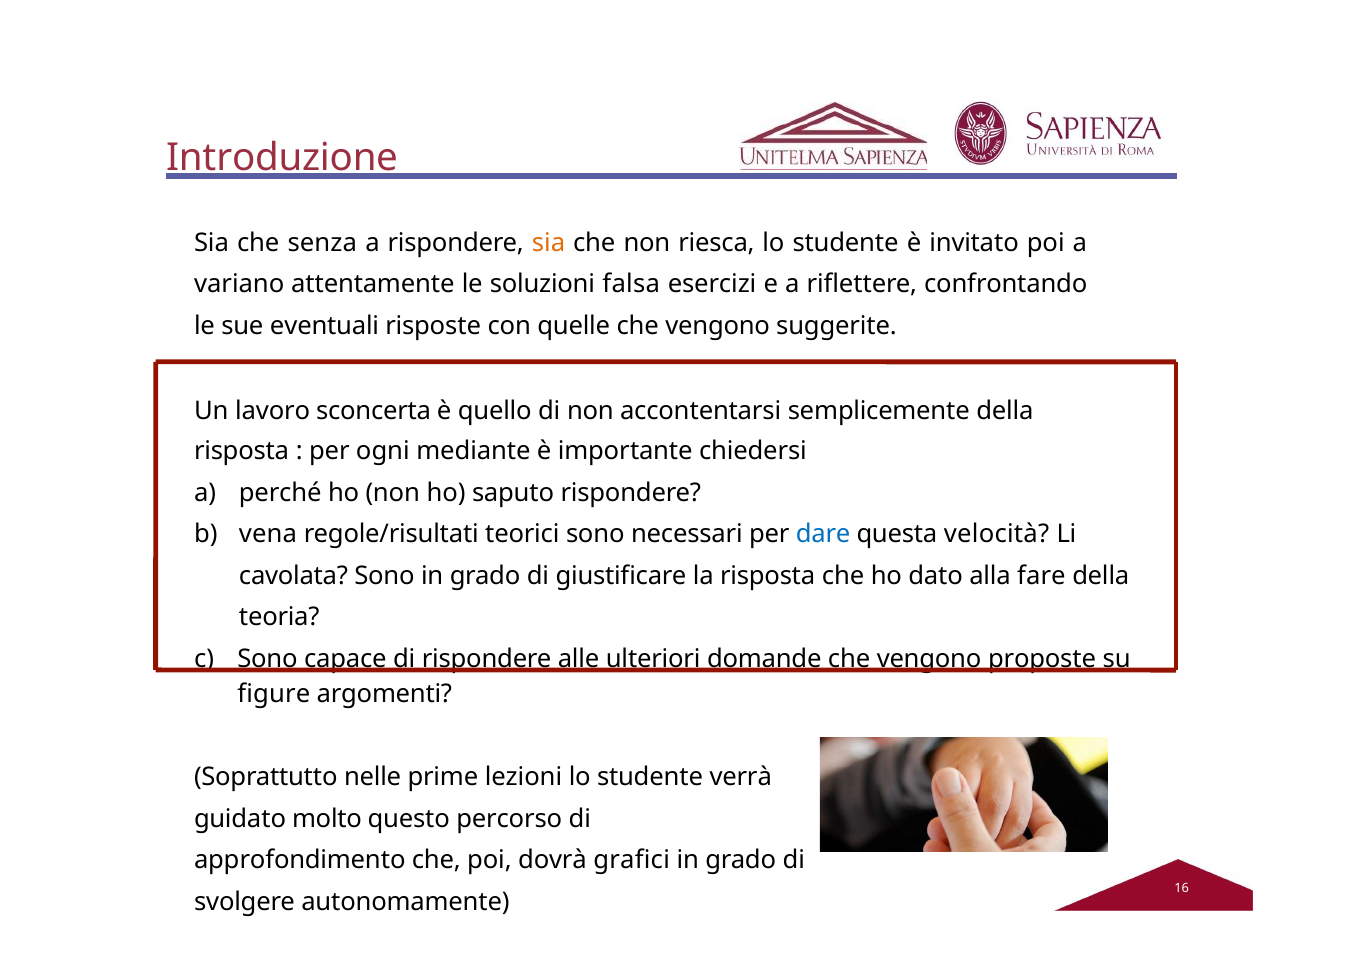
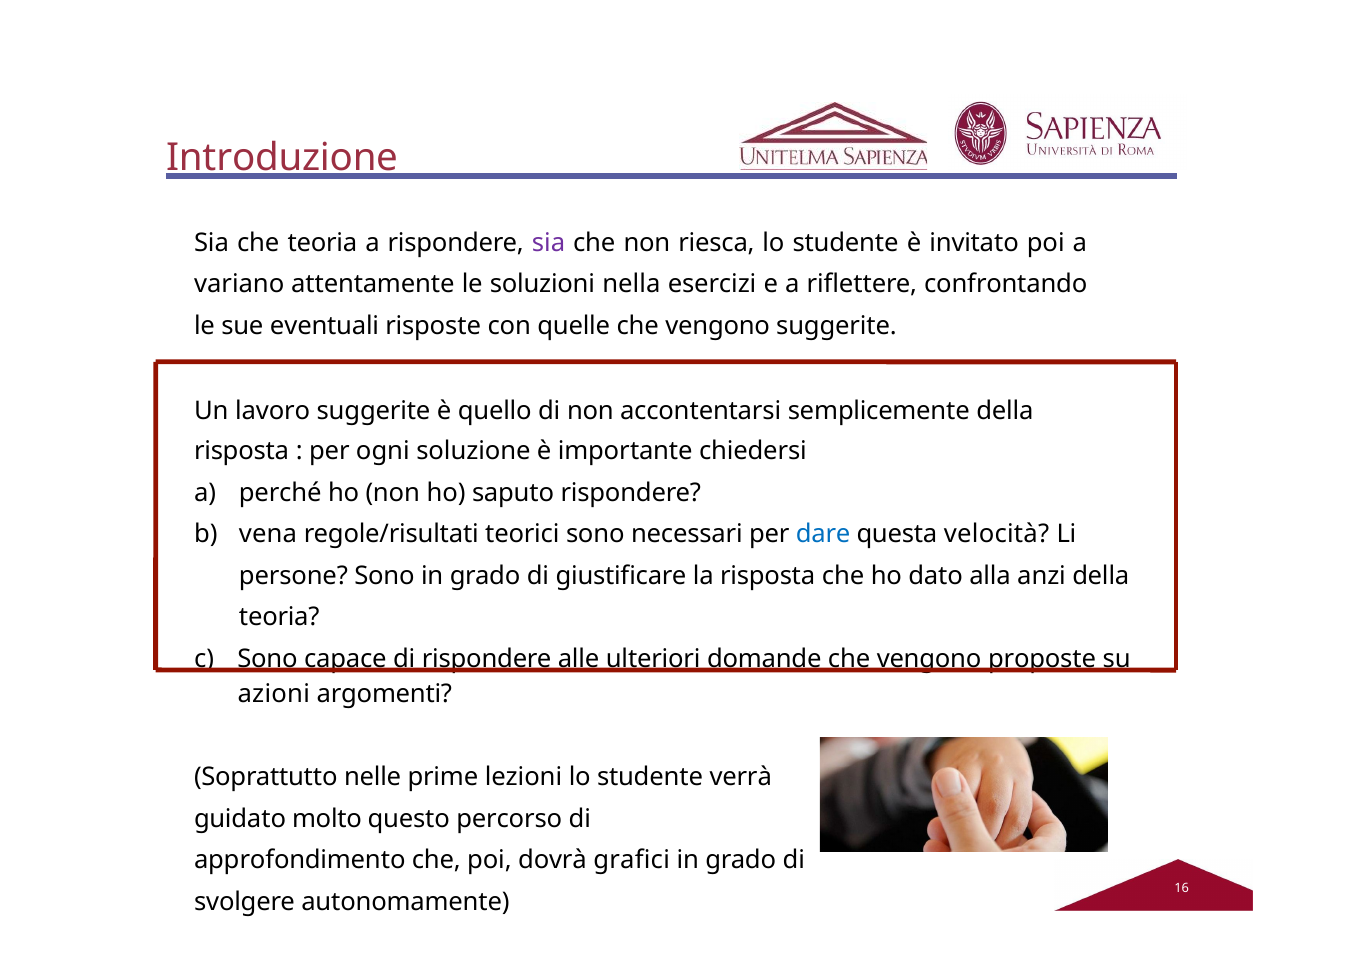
che senza: senza -> teoria
sia at (549, 243) colour: orange -> purple
falsa: falsa -> nella
lavoro sconcerta: sconcerta -> suggerite
mediante: mediante -> soluzione
cavolata: cavolata -> persone
fare: fare -> anzi
figure: figure -> azioni
